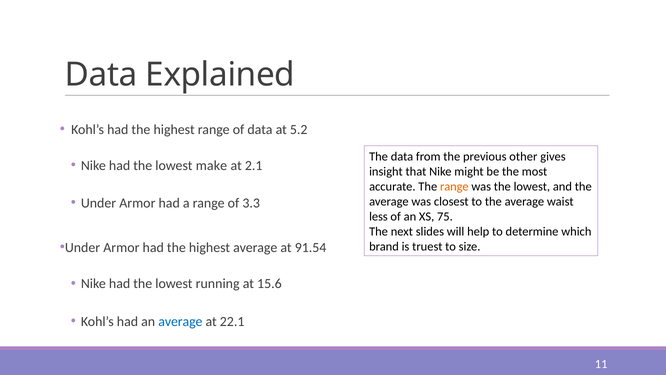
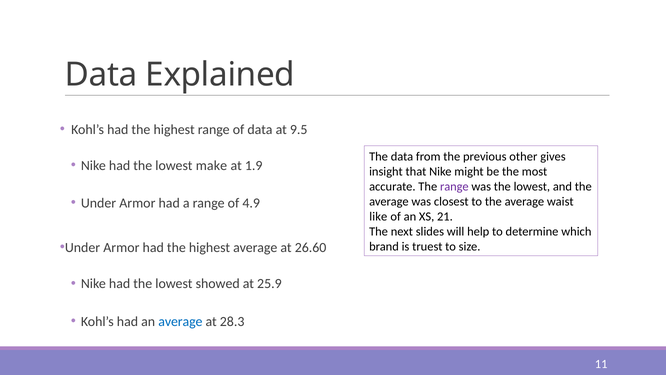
5.2: 5.2 -> 9.5
2.1: 2.1 -> 1.9
range at (454, 186) colour: orange -> purple
3.3: 3.3 -> 4.9
less: less -> like
75: 75 -> 21
91.54: 91.54 -> 26.60
running: running -> showed
15.6: 15.6 -> 25.9
22.1: 22.1 -> 28.3
